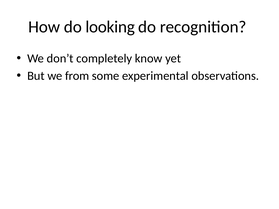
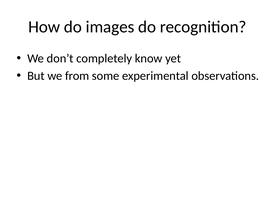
looking: looking -> images
